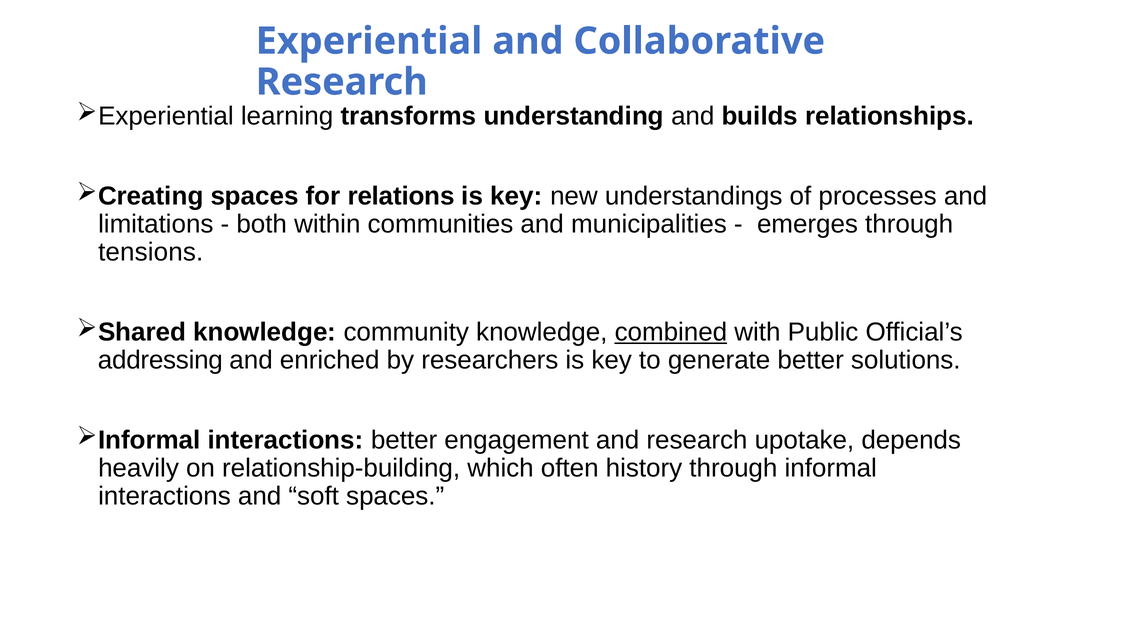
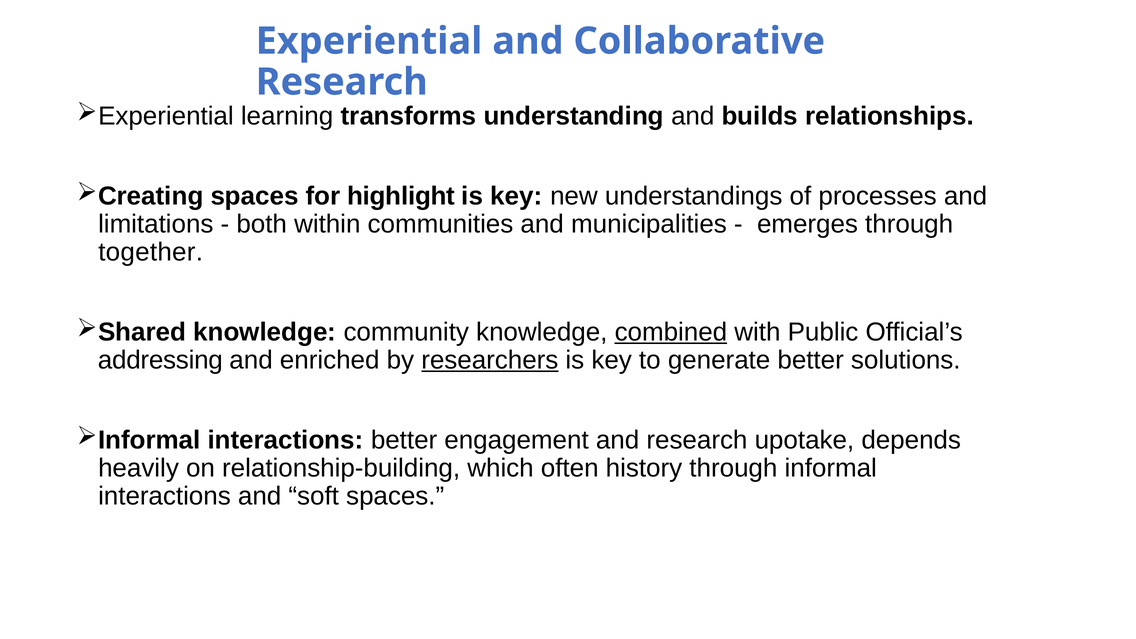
relations: relations -> highlight
tensions: tensions -> together
researchers underline: none -> present
